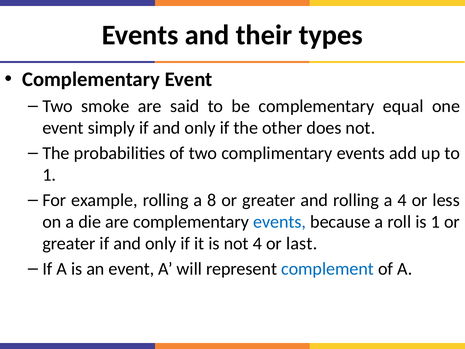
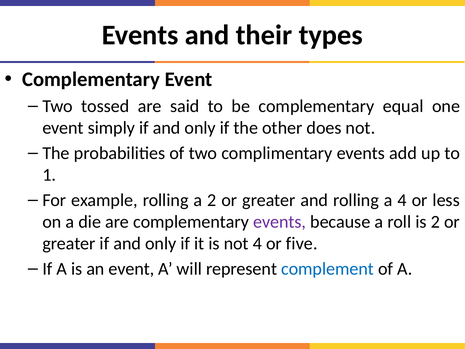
smoke: smoke -> tossed
a 8: 8 -> 2
events at (280, 222) colour: blue -> purple
is 1: 1 -> 2
last: last -> five
